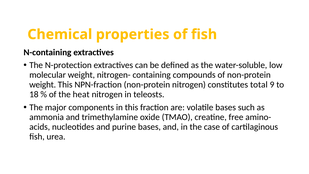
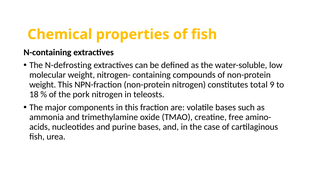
N-protection: N-protection -> N-defrosting
heat: heat -> pork
